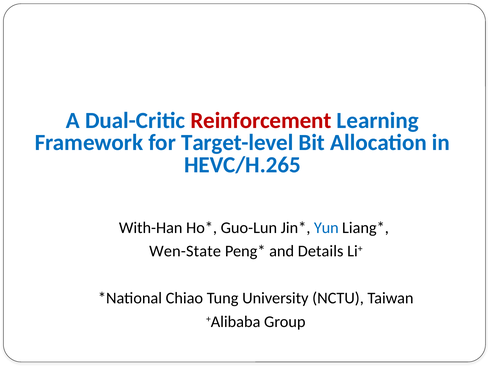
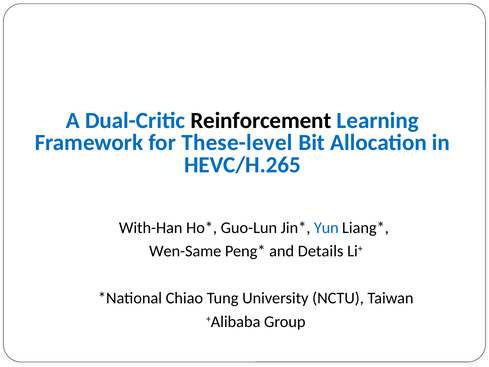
Reinforcement colour: red -> black
Target-level: Target-level -> These-level
Wen-State: Wen-State -> Wen-Same
